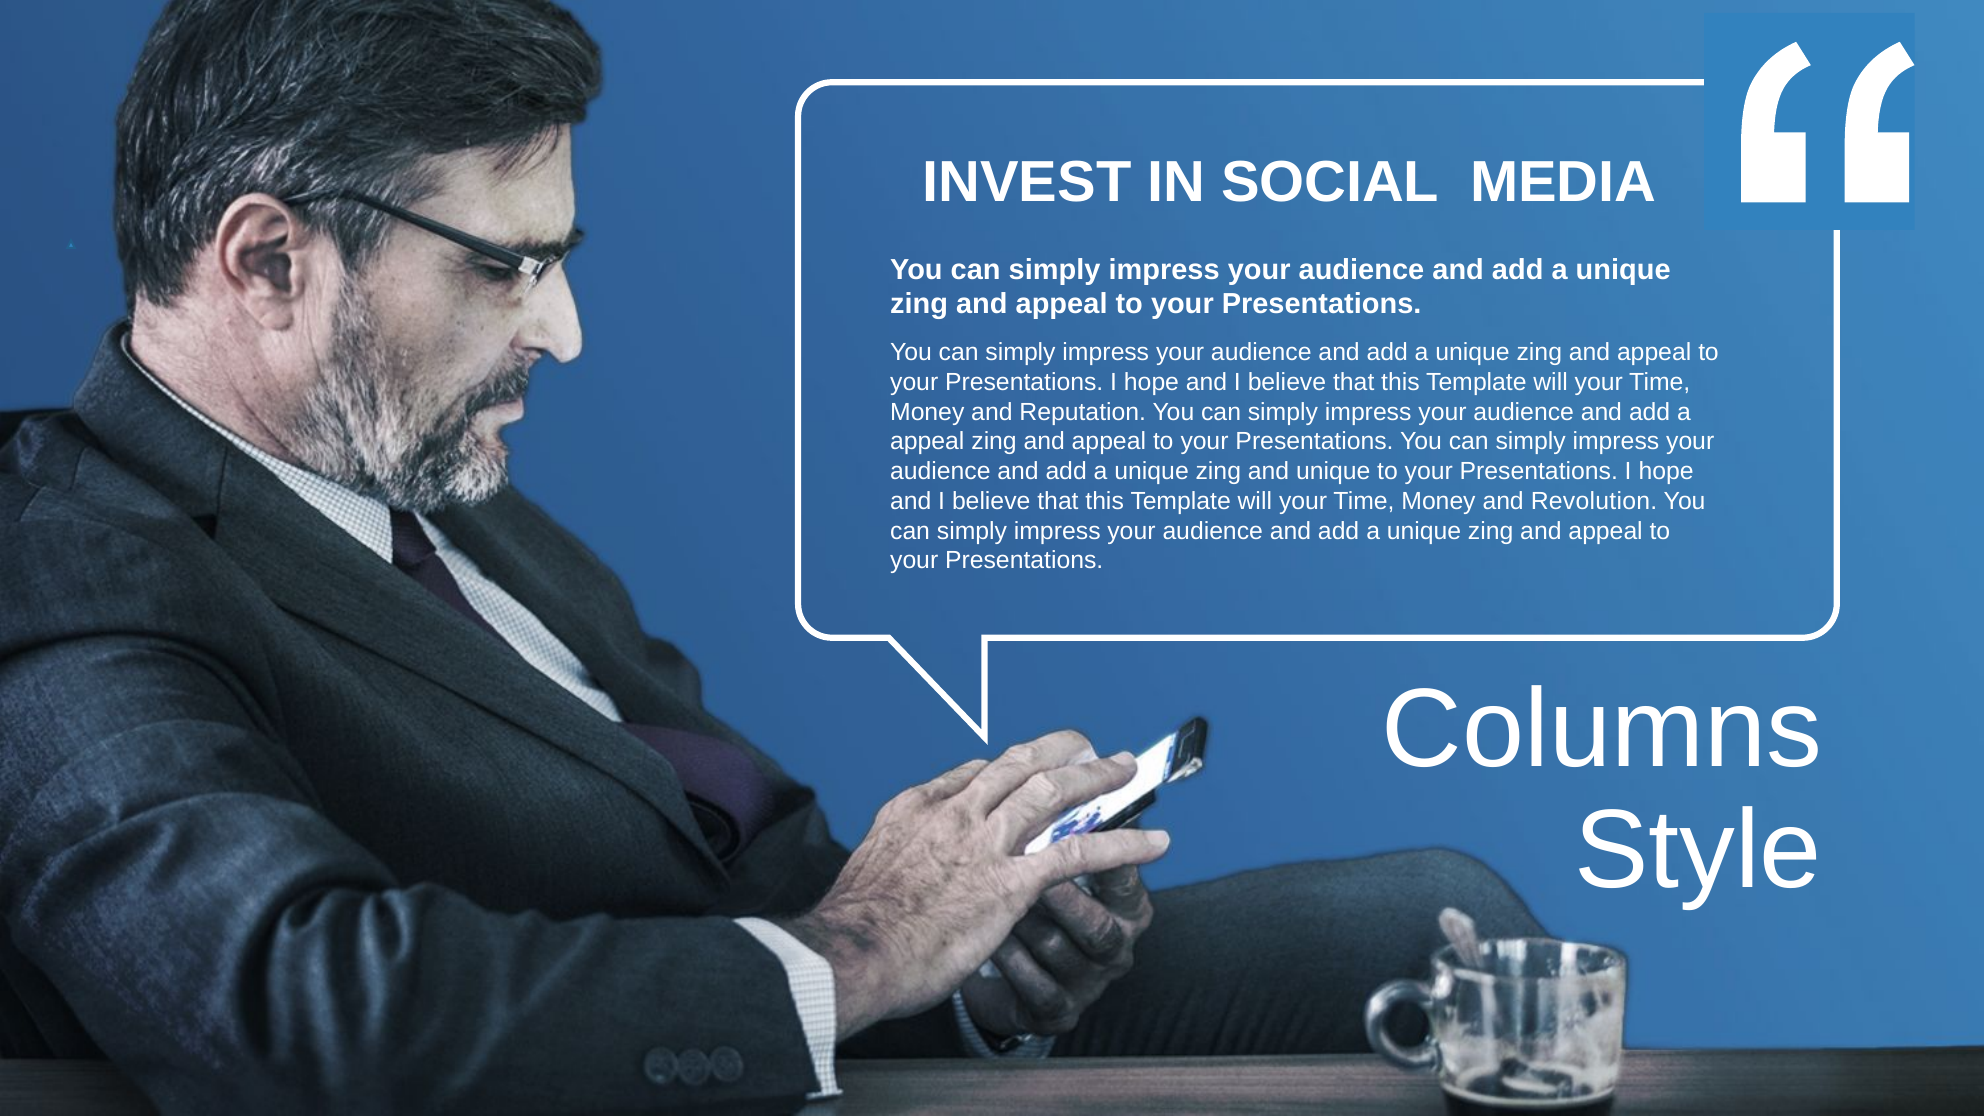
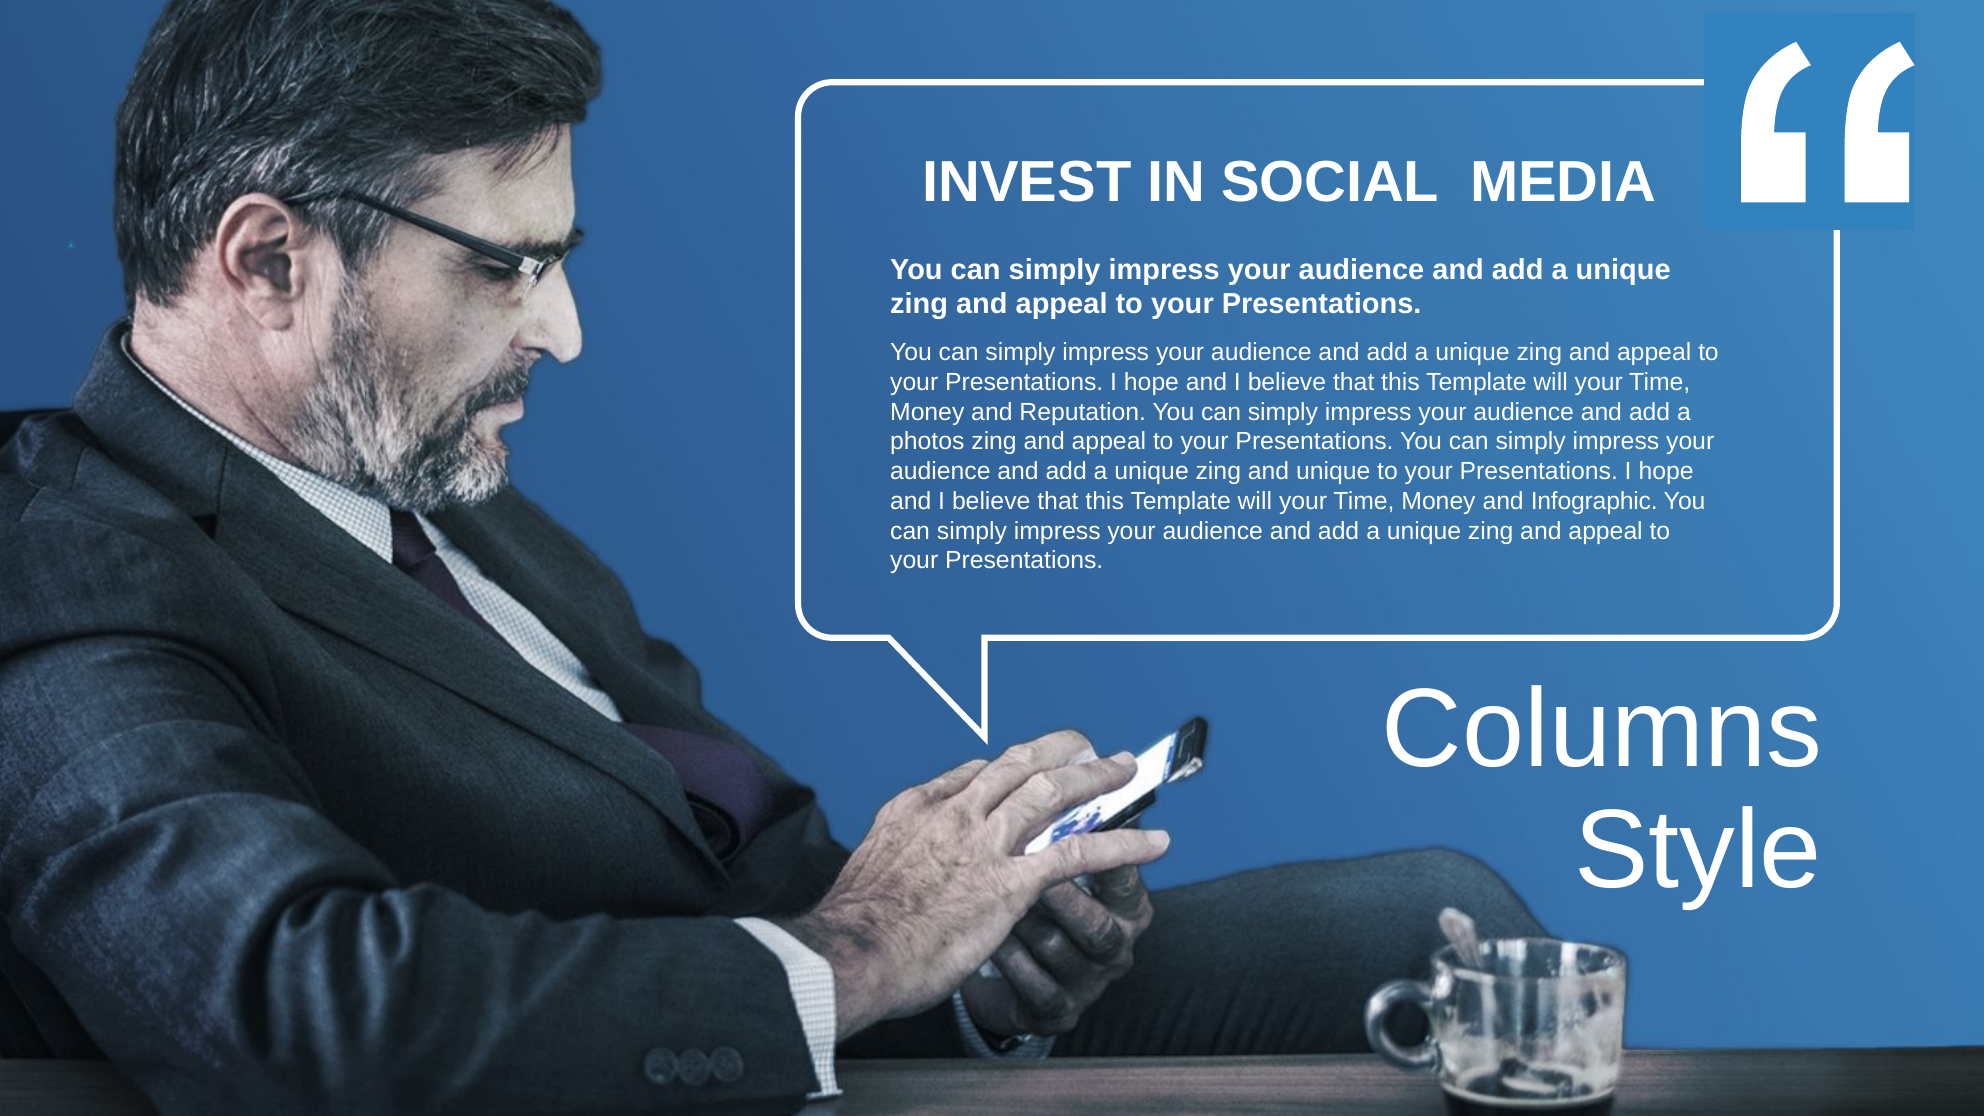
appeal at (927, 442): appeal -> photos
Revolution: Revolution -> Infographic
